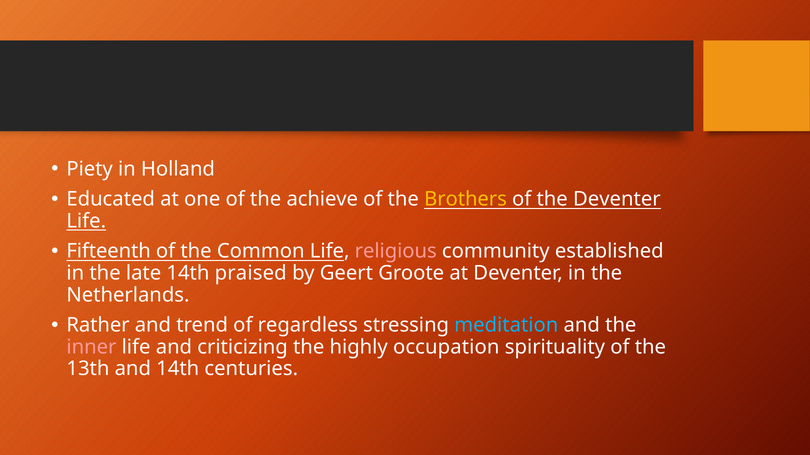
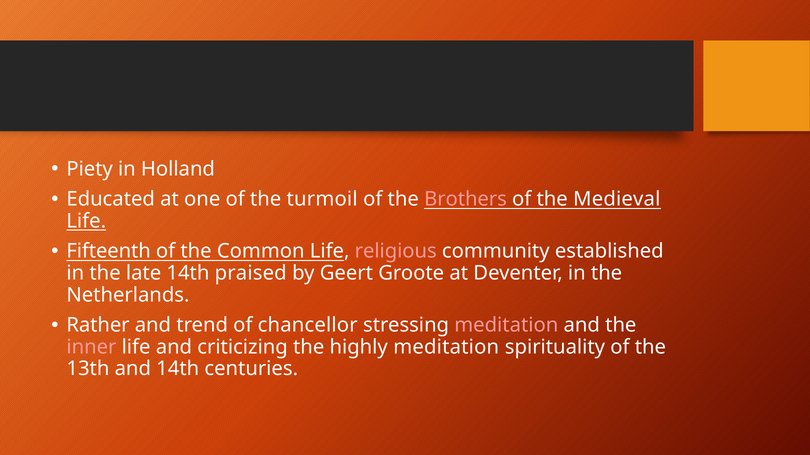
achieve: achieve -> turmoil
Brothers colour: yellow -> pink
the Deventer: Deventer -> Medieval
regardless: regardless -> chancellor
meditation at (506, 326) colour: light blue -> pink
highly occupation: occupation -> meditation
